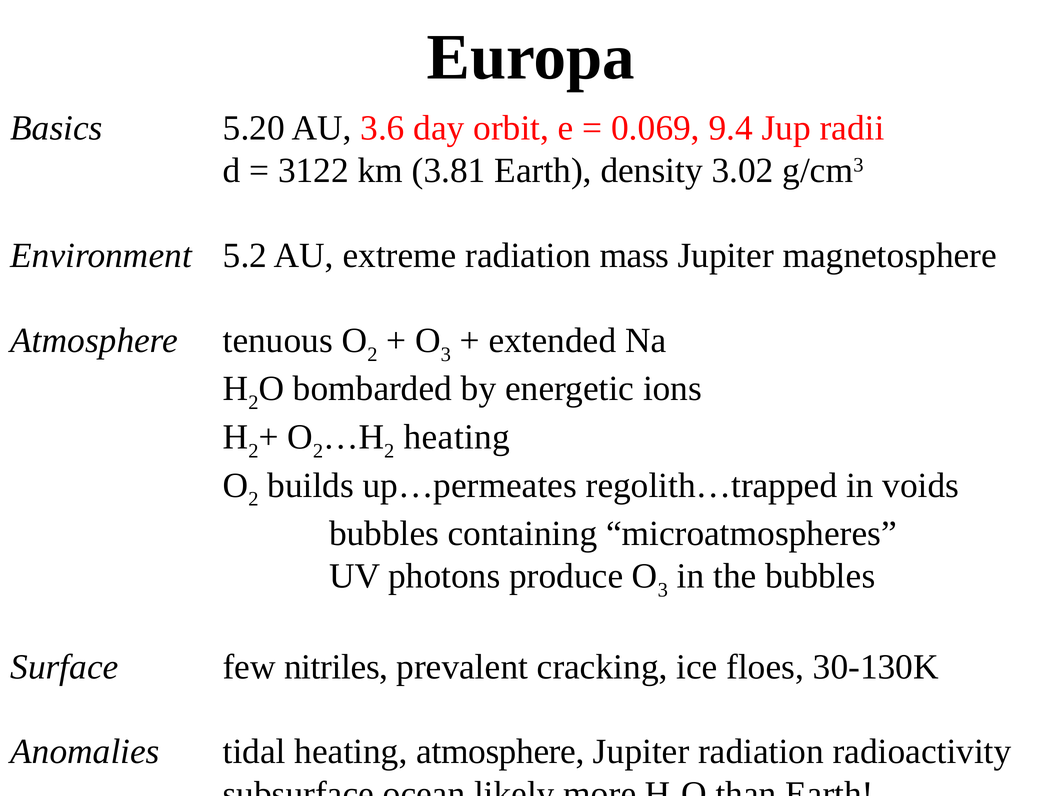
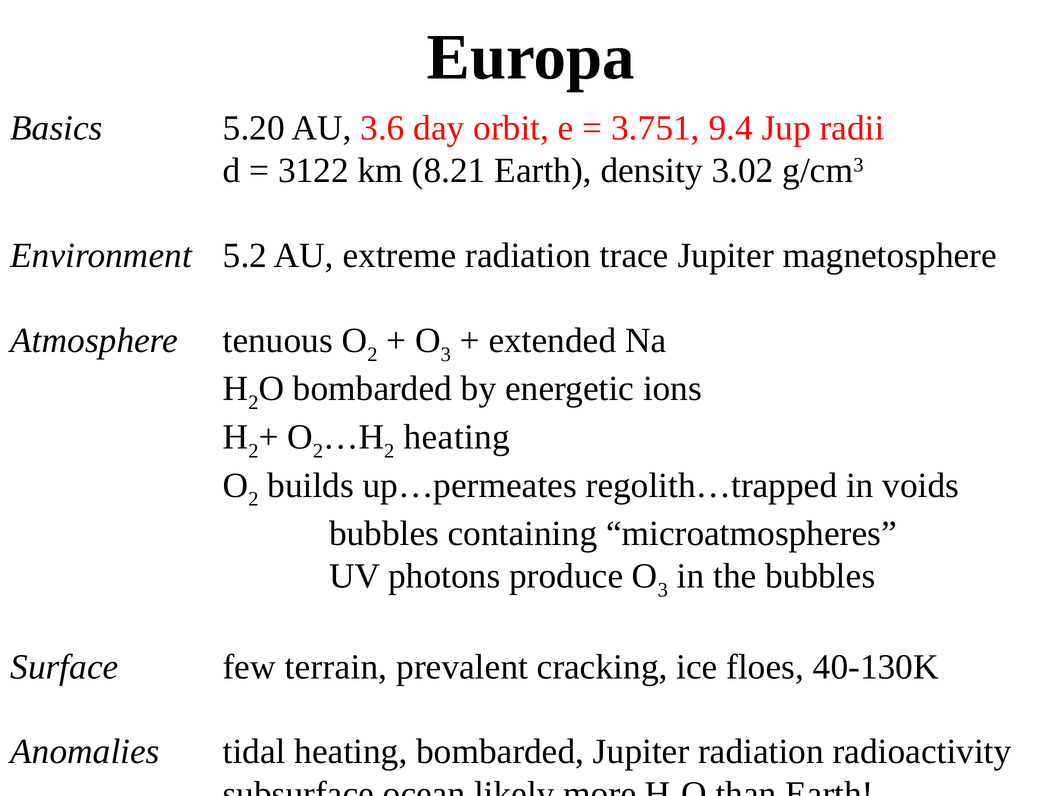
0.069: 0.069 -> 3.751
3.81: 3.81 -> 8.21
mass: mass -> trace
nitriles: nitriles -> terrain
30-130K: 30-130K -> 40-130K
heating atmosphere: atmosphere -> bombarded
